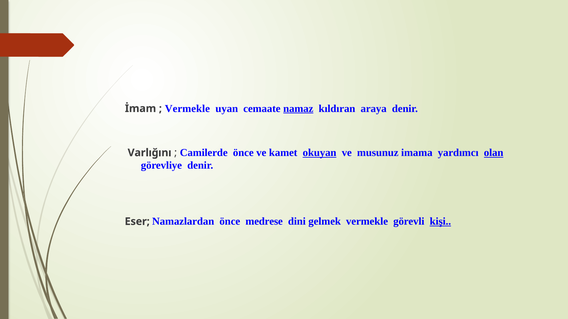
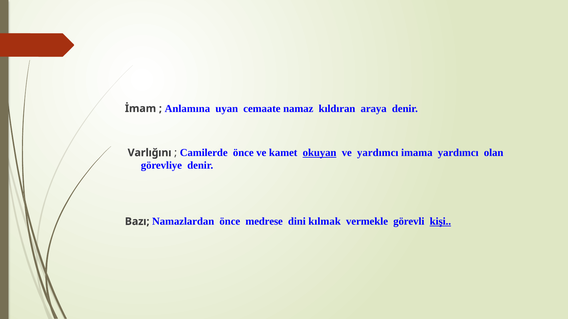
Vermekle at (187, 109): Vermekle -> Anlamına
namaz underline: present -> none
ve musunuz: musunuz -> yardımcı
olan underline: present -> none
Eser: Eser -> Bazı
gelmek: gelmek -> kılmak
